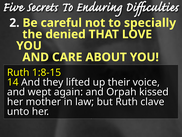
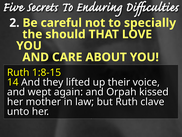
denied: denied -> should
